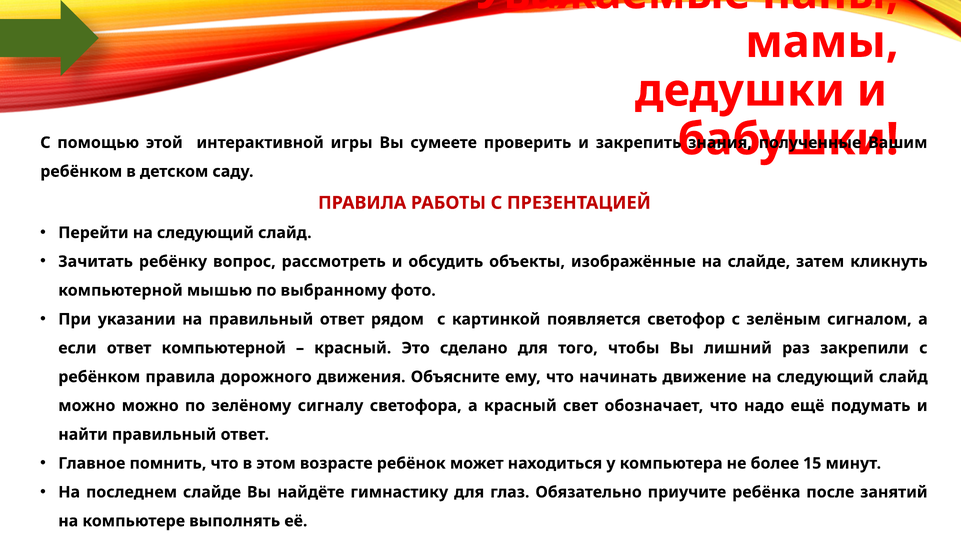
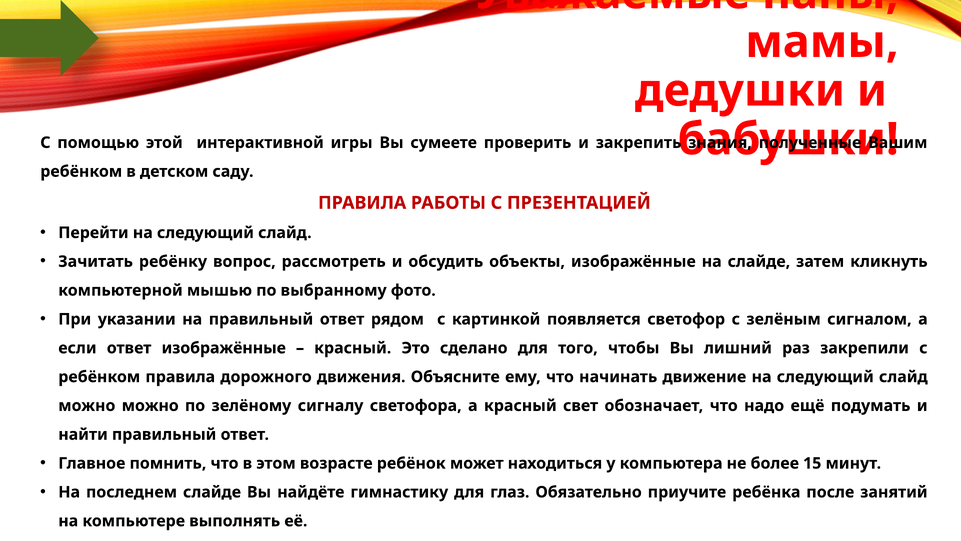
ответ компьютерной: компьютерной -> изображённые
